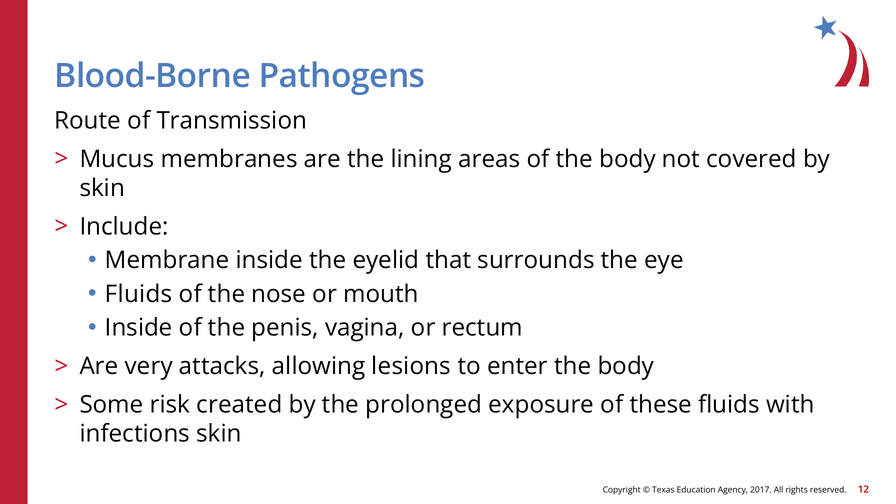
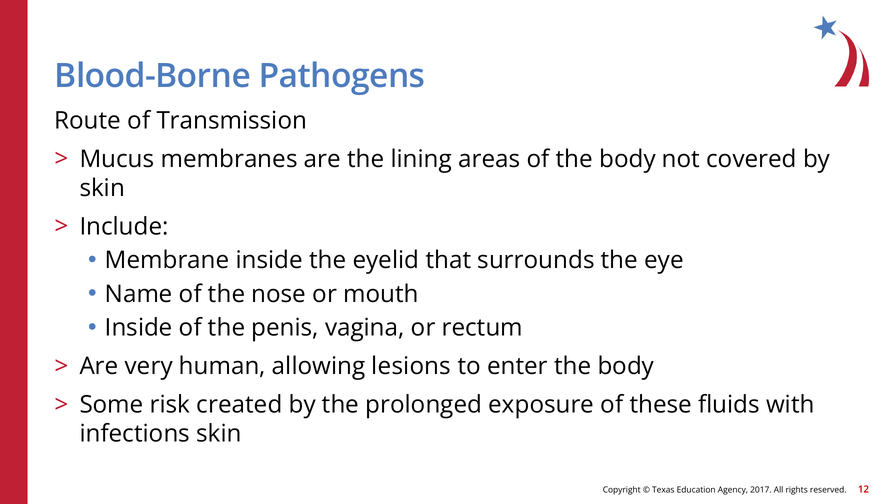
Fluids at (139, 294): Fluids -> Name
attacks: attacks -> human
